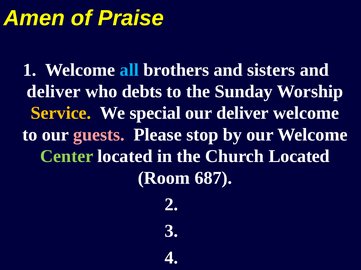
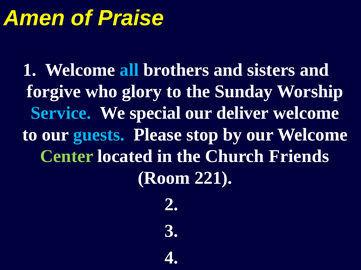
deliver at (54, 92): deliver -> forgive
debts: debts -> glory
Service colour: yellow -> light blue
guests colour: pink -> light blue
Church Located: Located -> Friends
687: 687 -> 221
